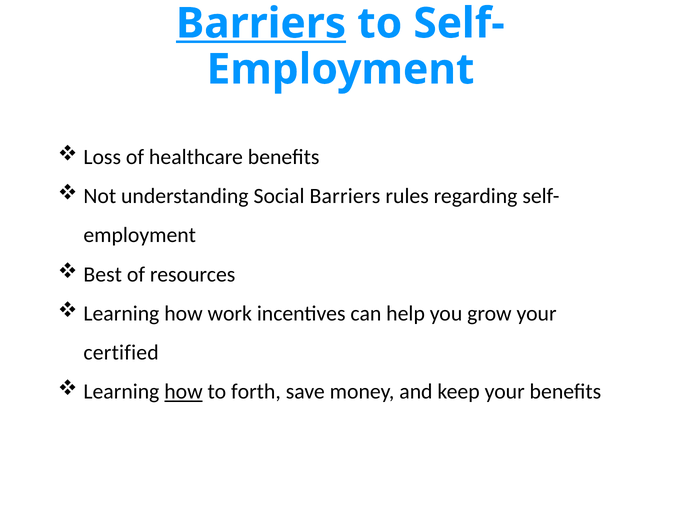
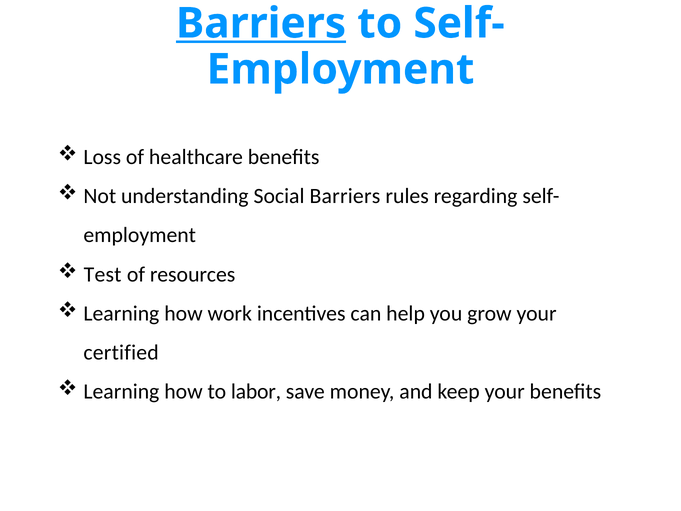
Best: Best -> Test
how at (184, 392) underline: present -> none
forth: forth -> labor
